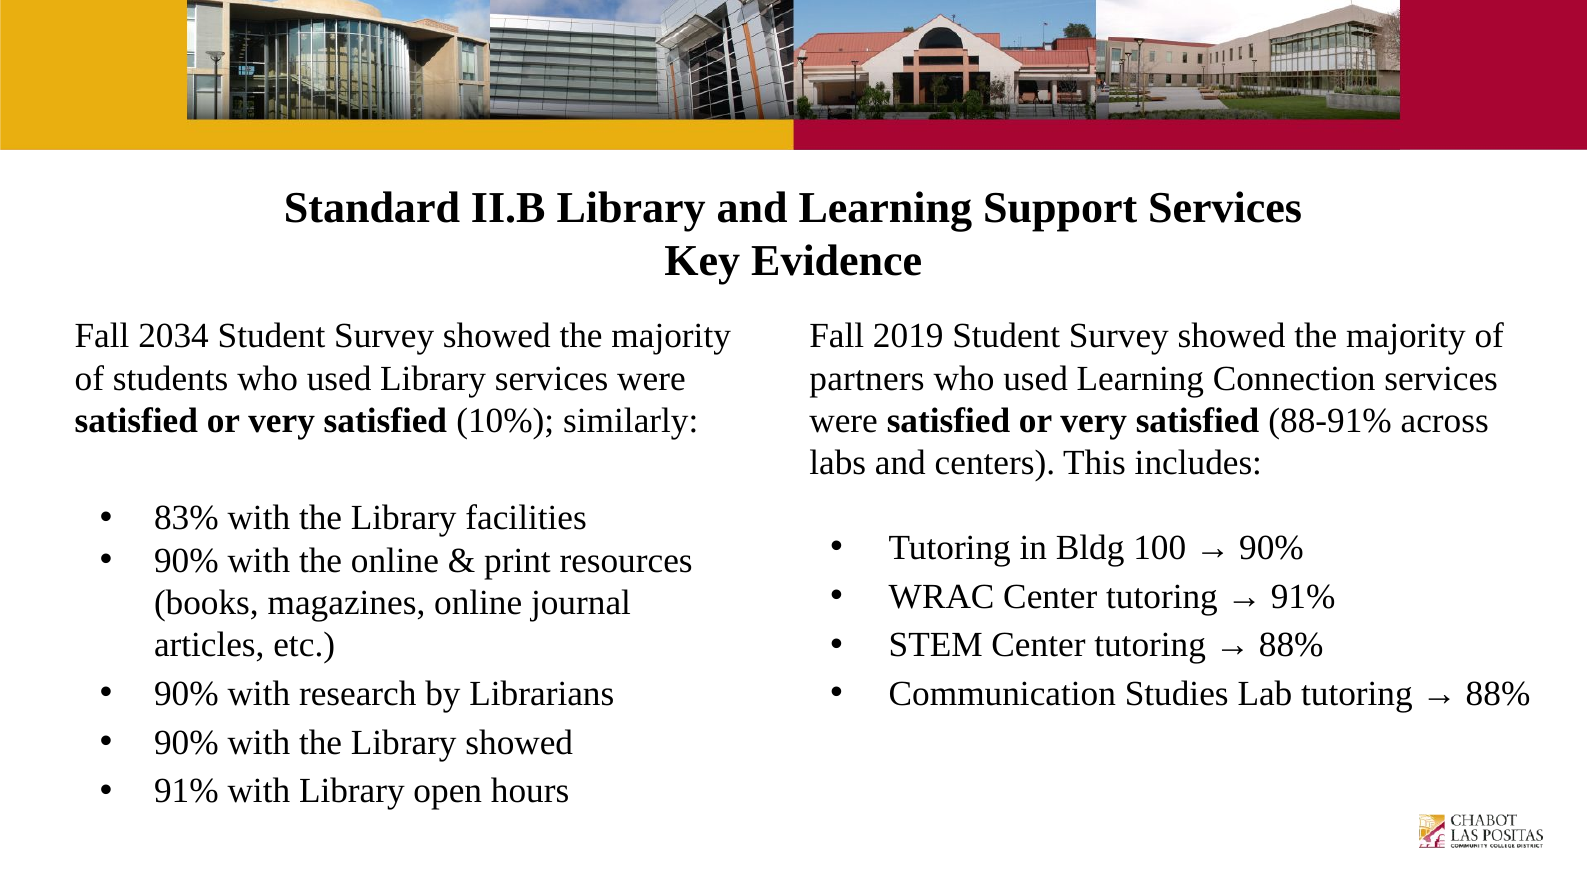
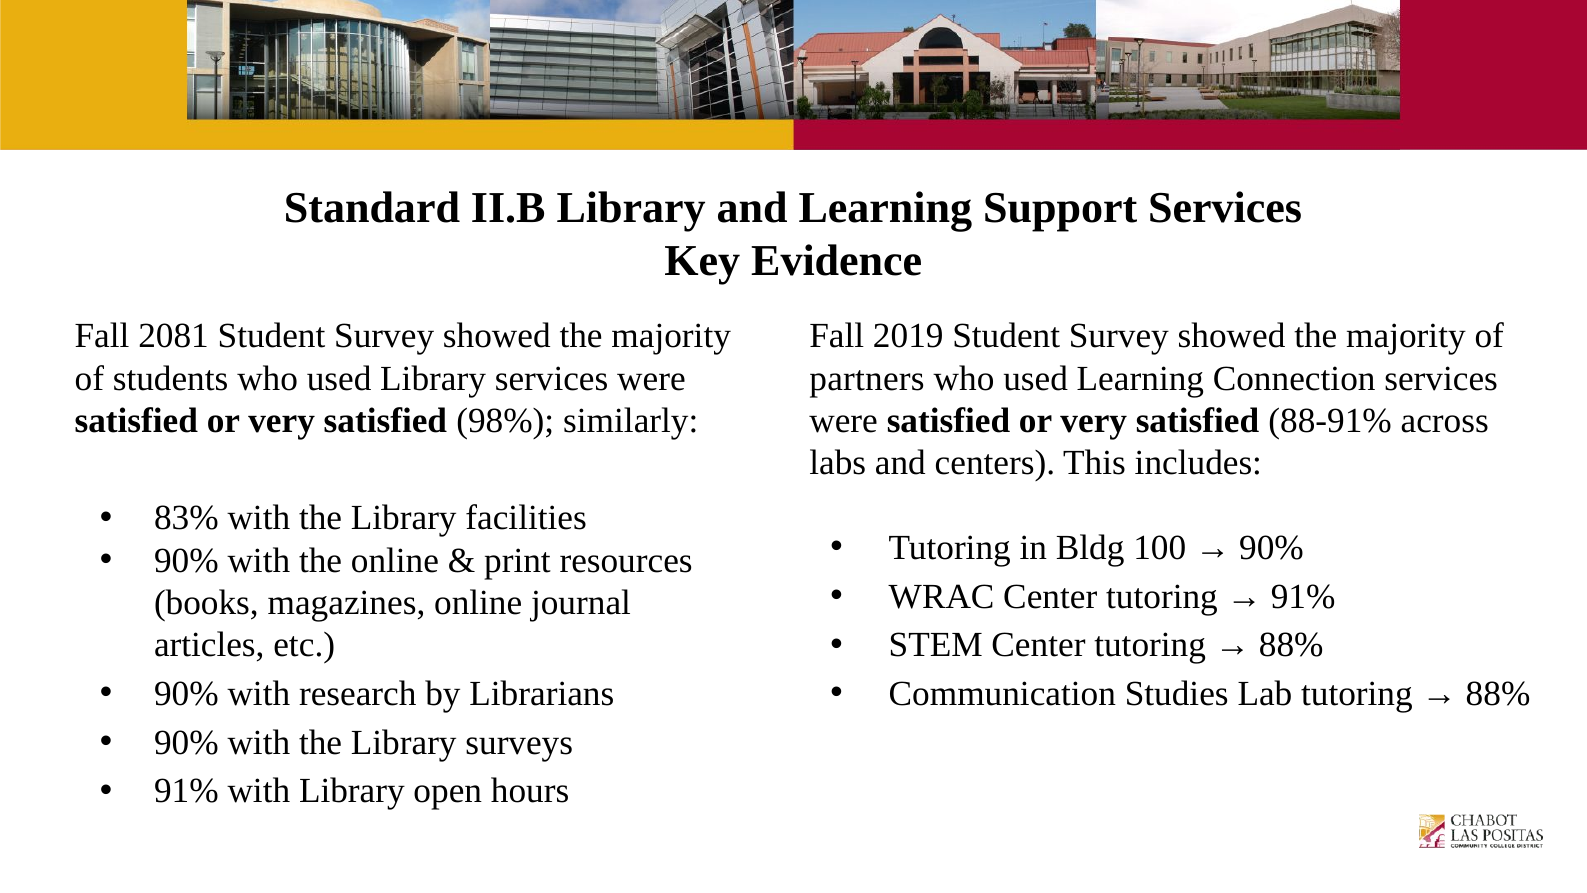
2034: 2034 -> 2081
10%: 10% -> 98%
Library showed: showed -> surveys
